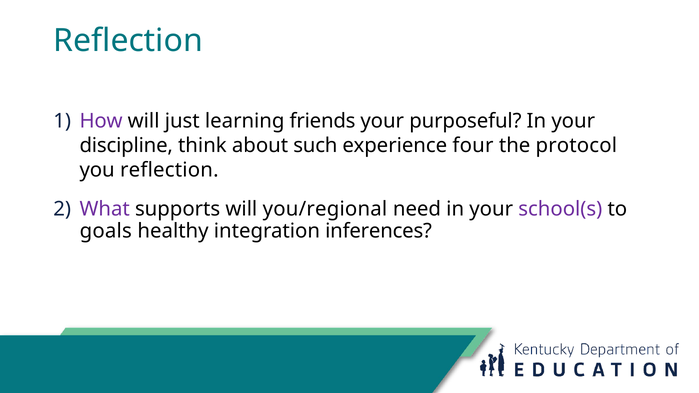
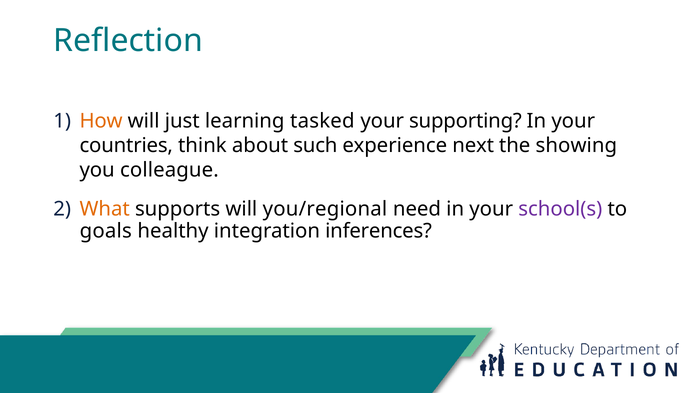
How colour: purple -> orange
friends: friends -> tasked
purposeful: purposeful -> supporting
discipline: discipline -> countries
four: four -> next
protocol: protocol -> showing
you reflection: reflection -> colleague
What colour: purple -> orange
